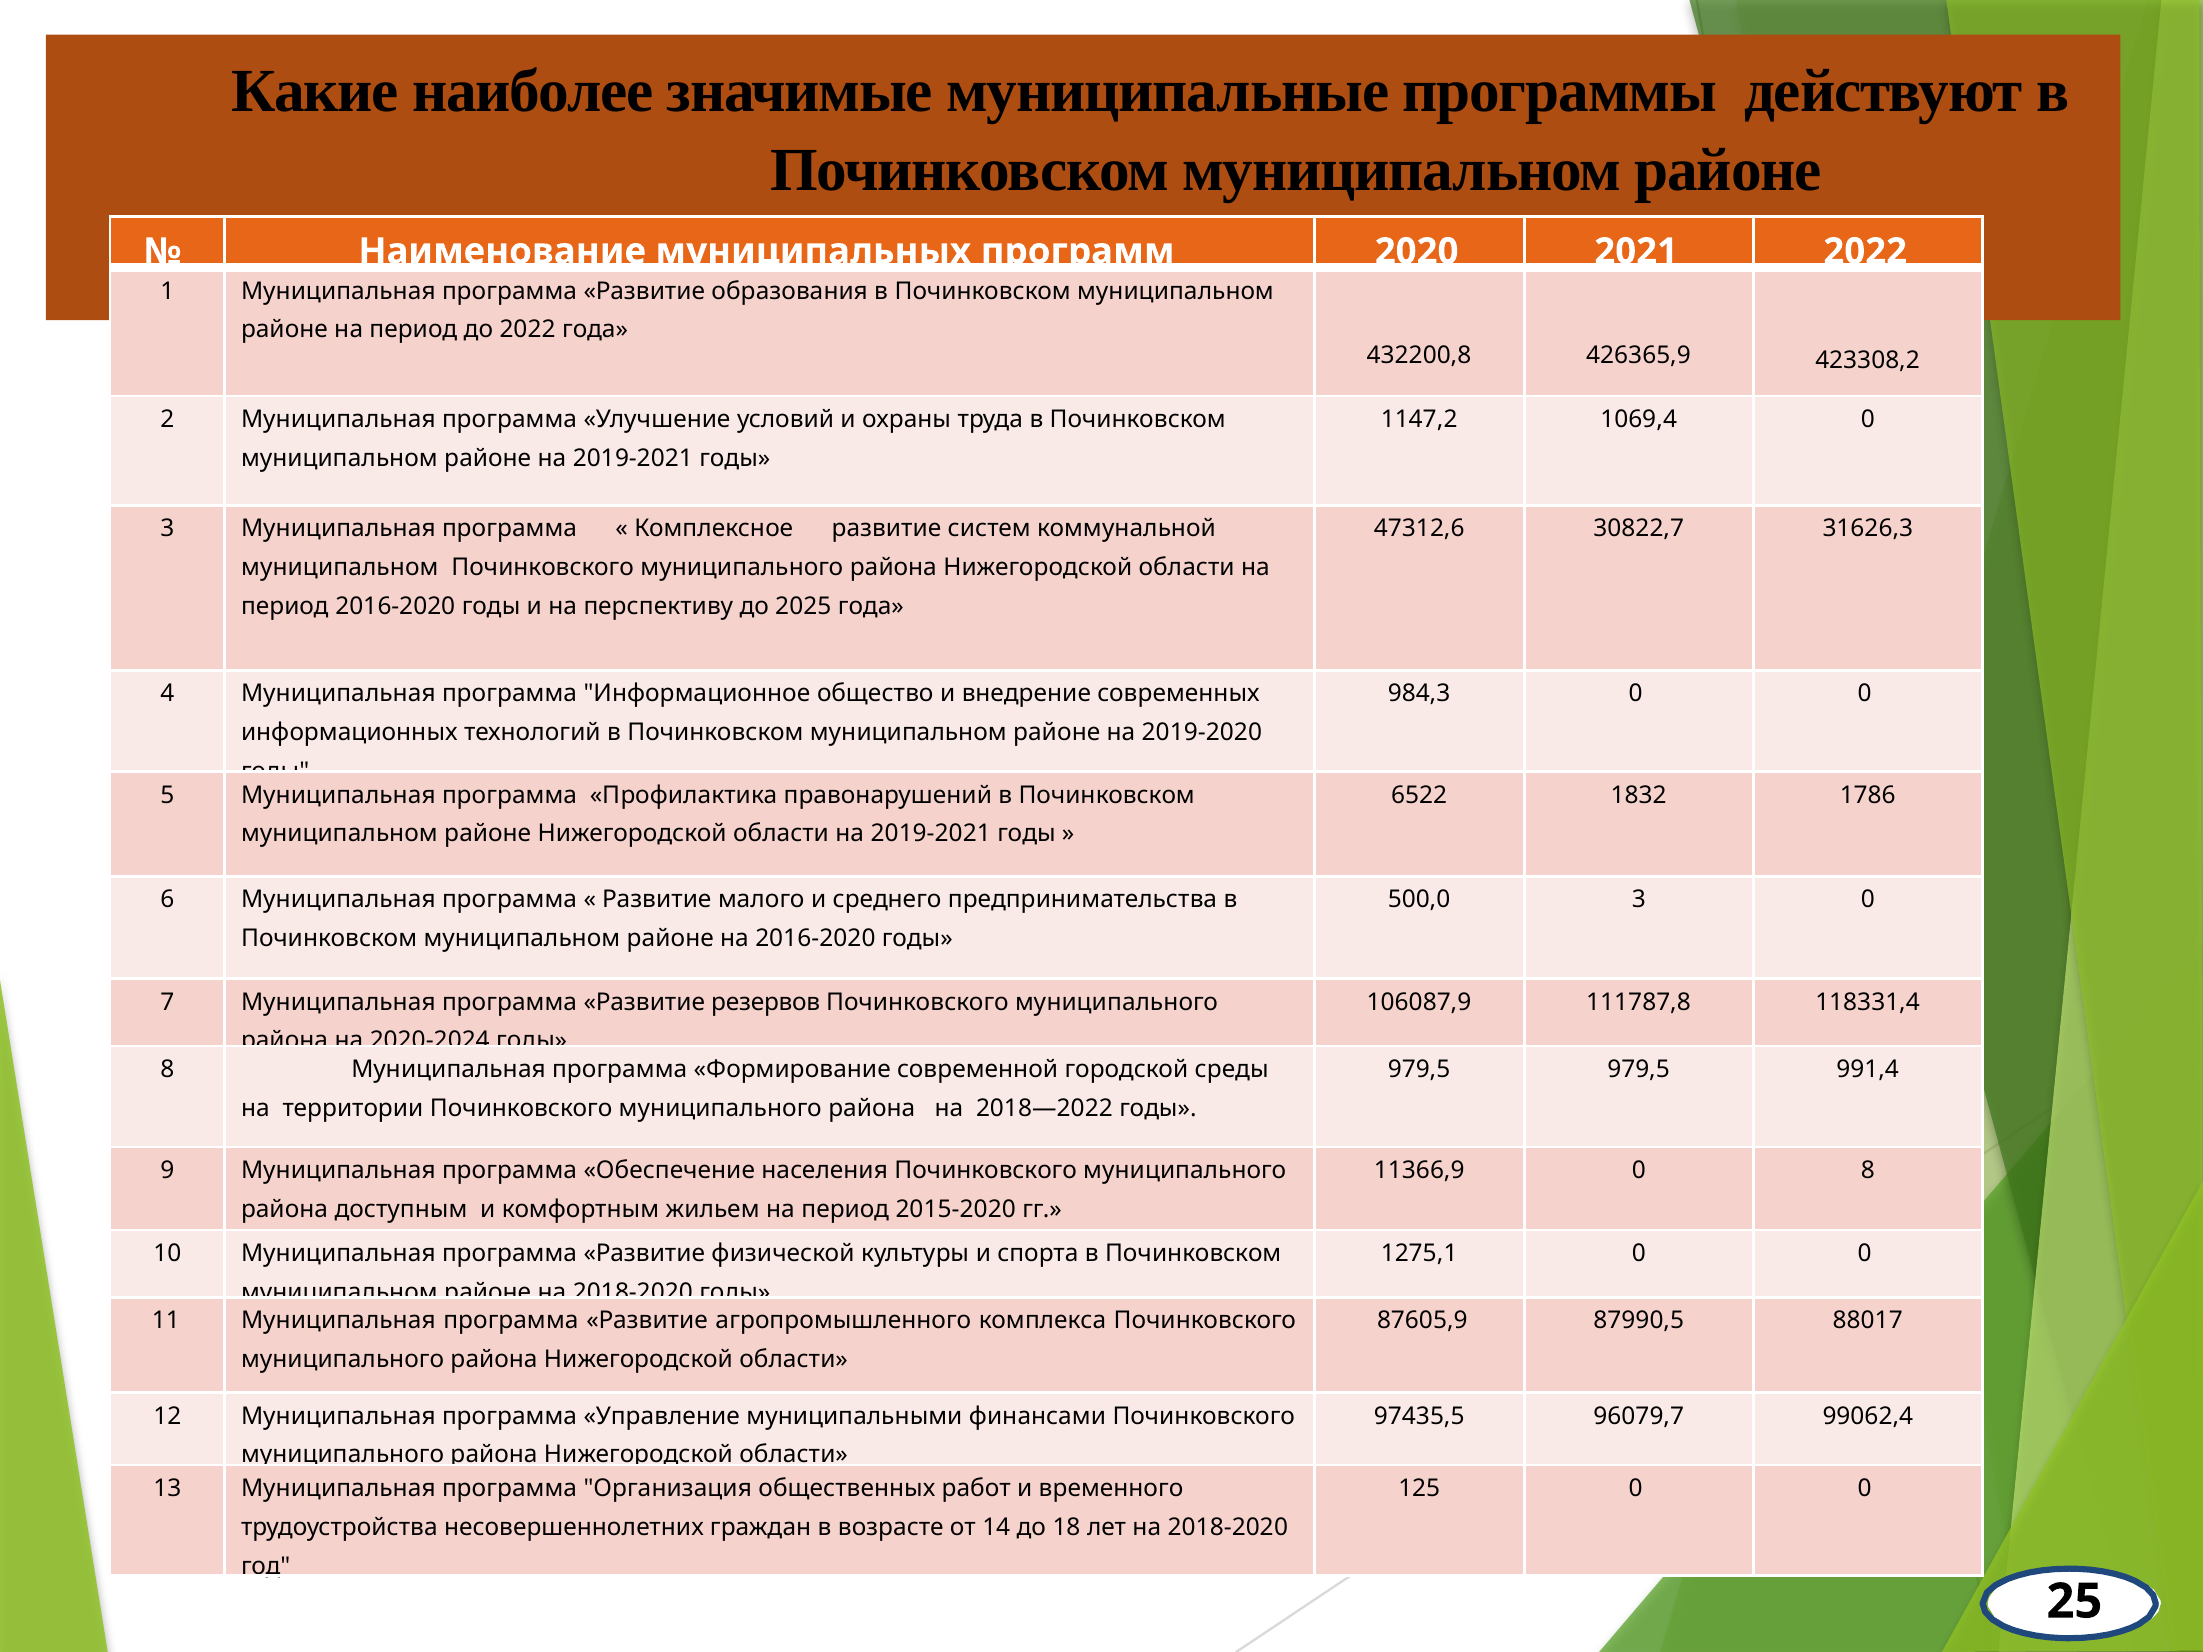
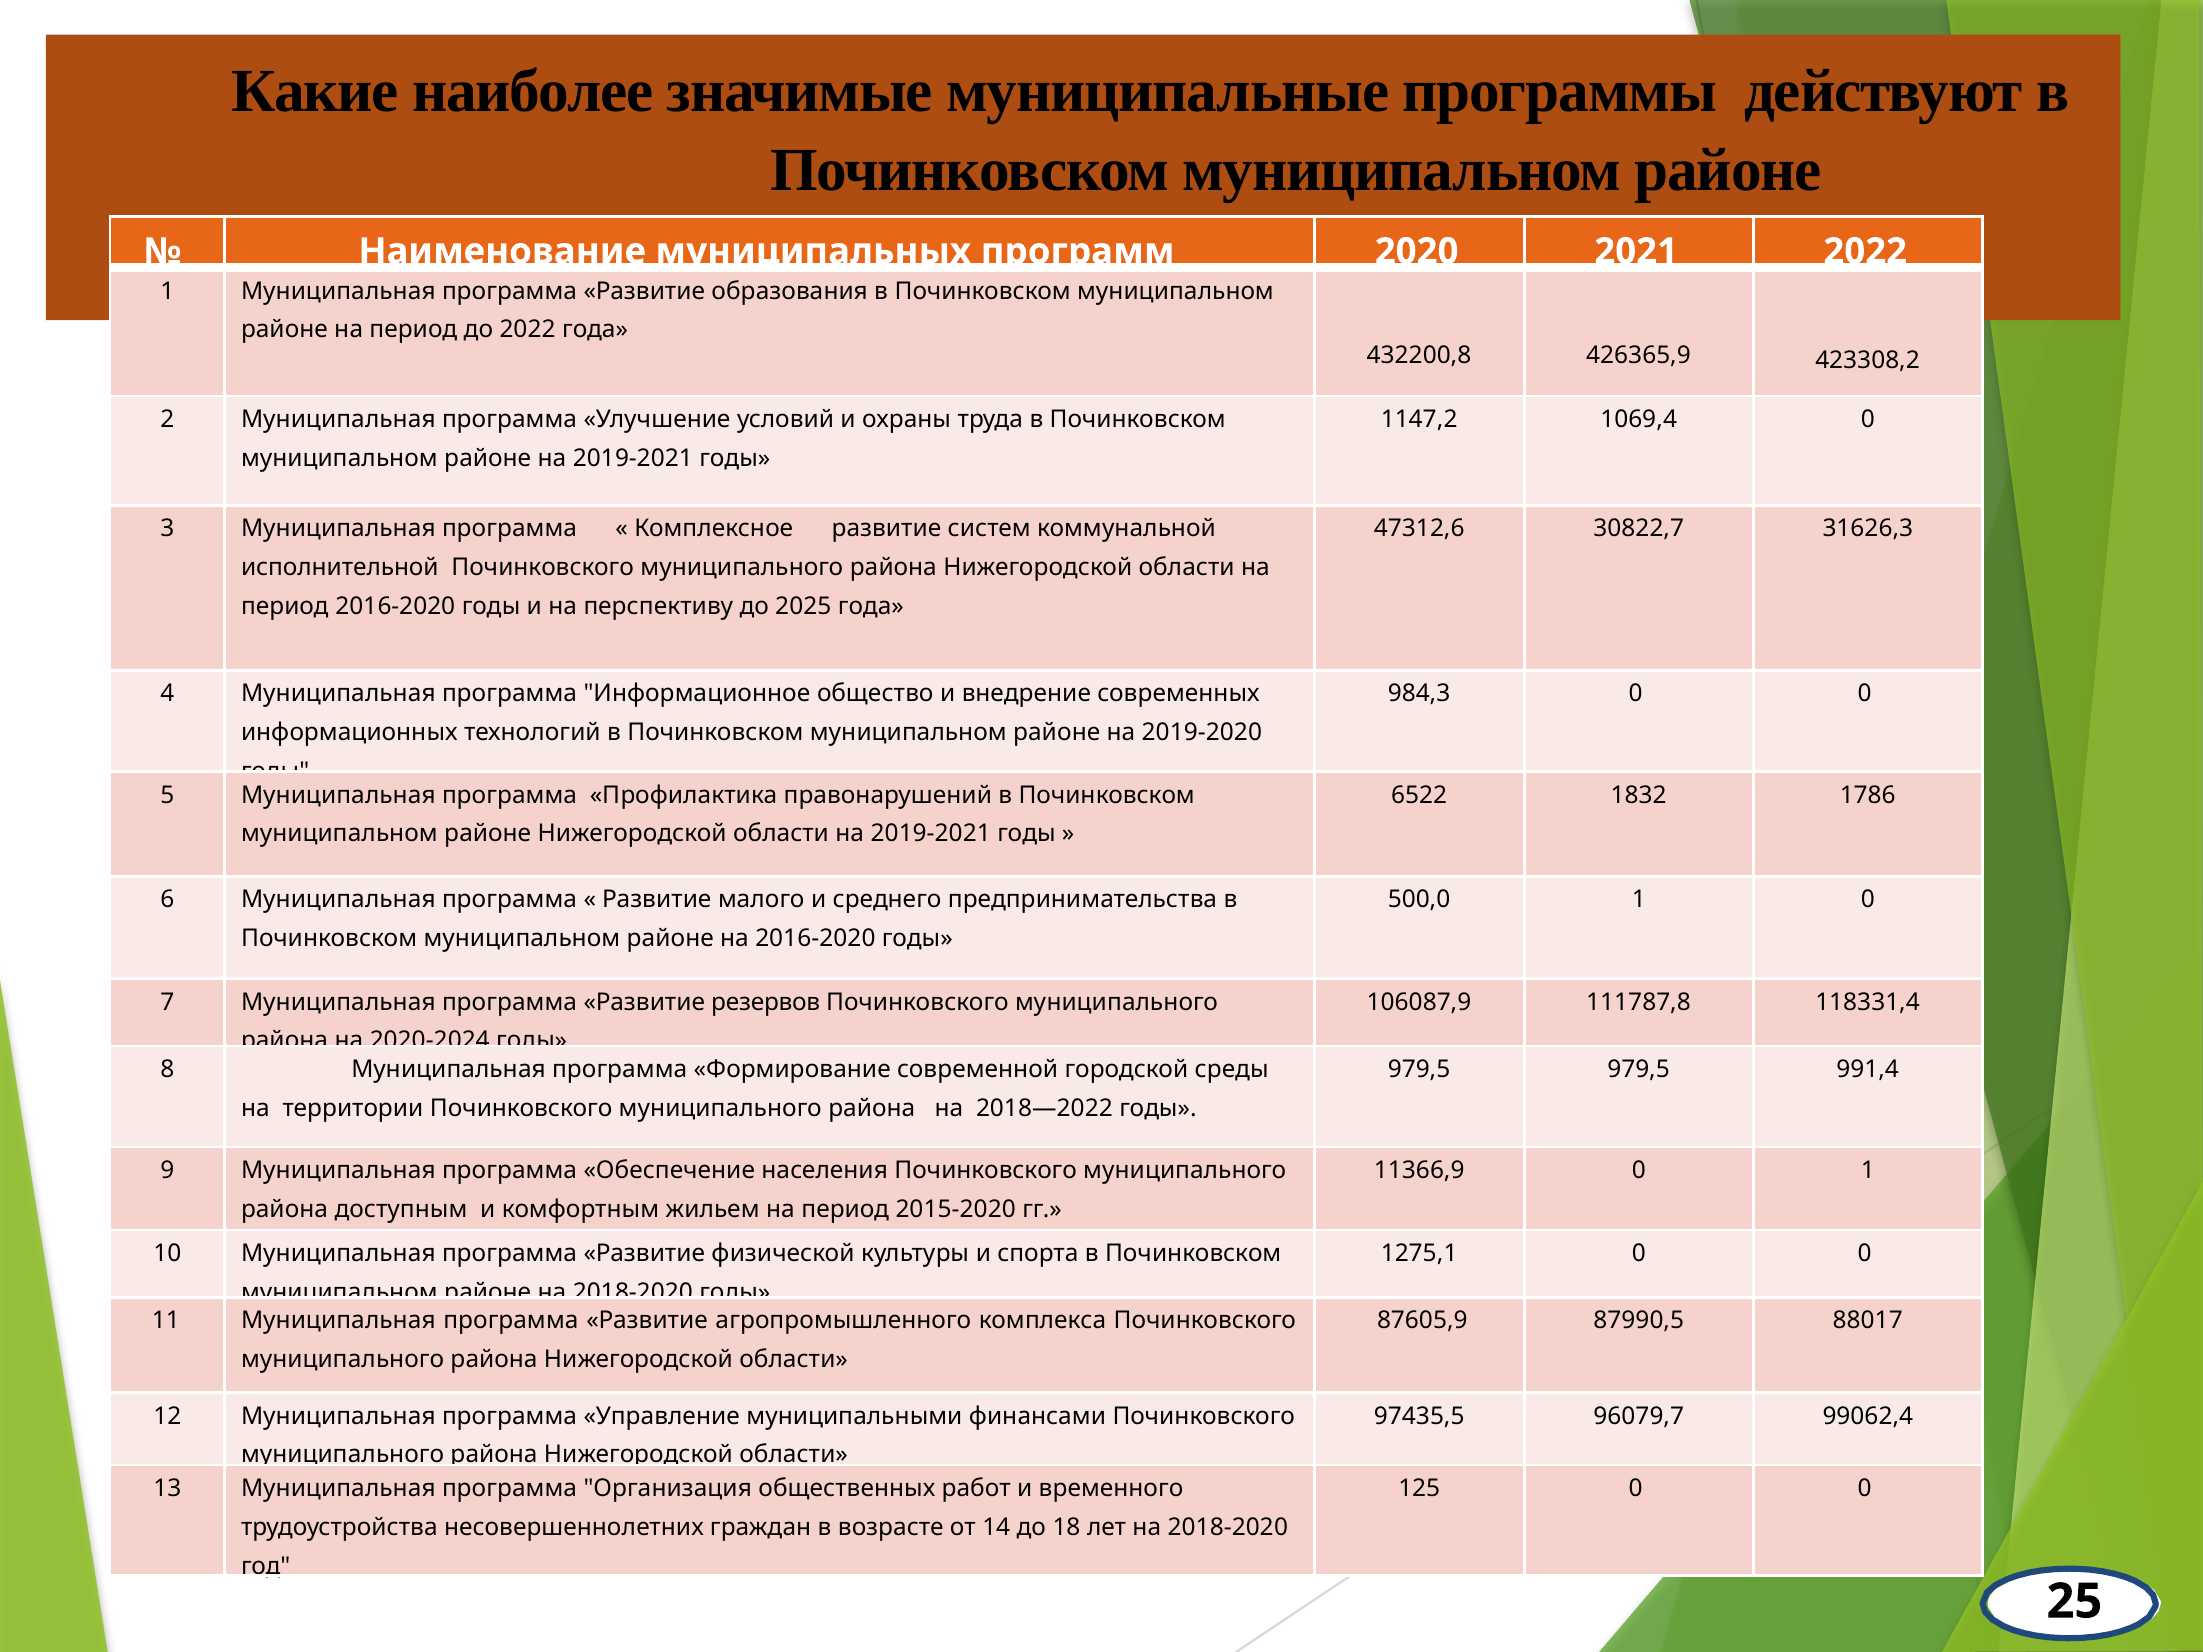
муниципальном at (340, 568): муниципальном -> исполнительной
500,0 3: 3 -> 1
0 8: 8 -> 1
